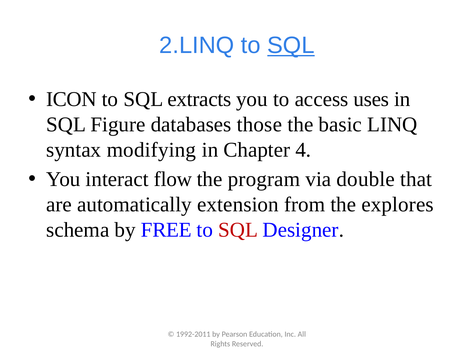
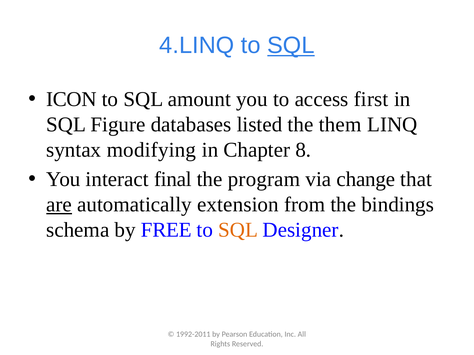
2.LINQ: 2.LINQ -> 4.LINQ
extracts: extracts -> amount
uses: uses -> first
those: those -> listed
basic: basic -> them
4: 4 -> 8
flow: flow -> final
double: double -> change
are underline: none -> present
explores: explores -> bindings
SQL at (238, 230) colour: red -> orange
